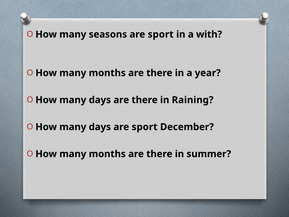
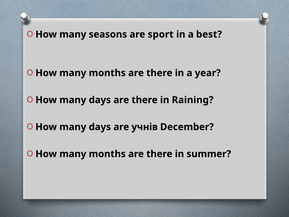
with: with -> best
days are sport: sport -> учнів
